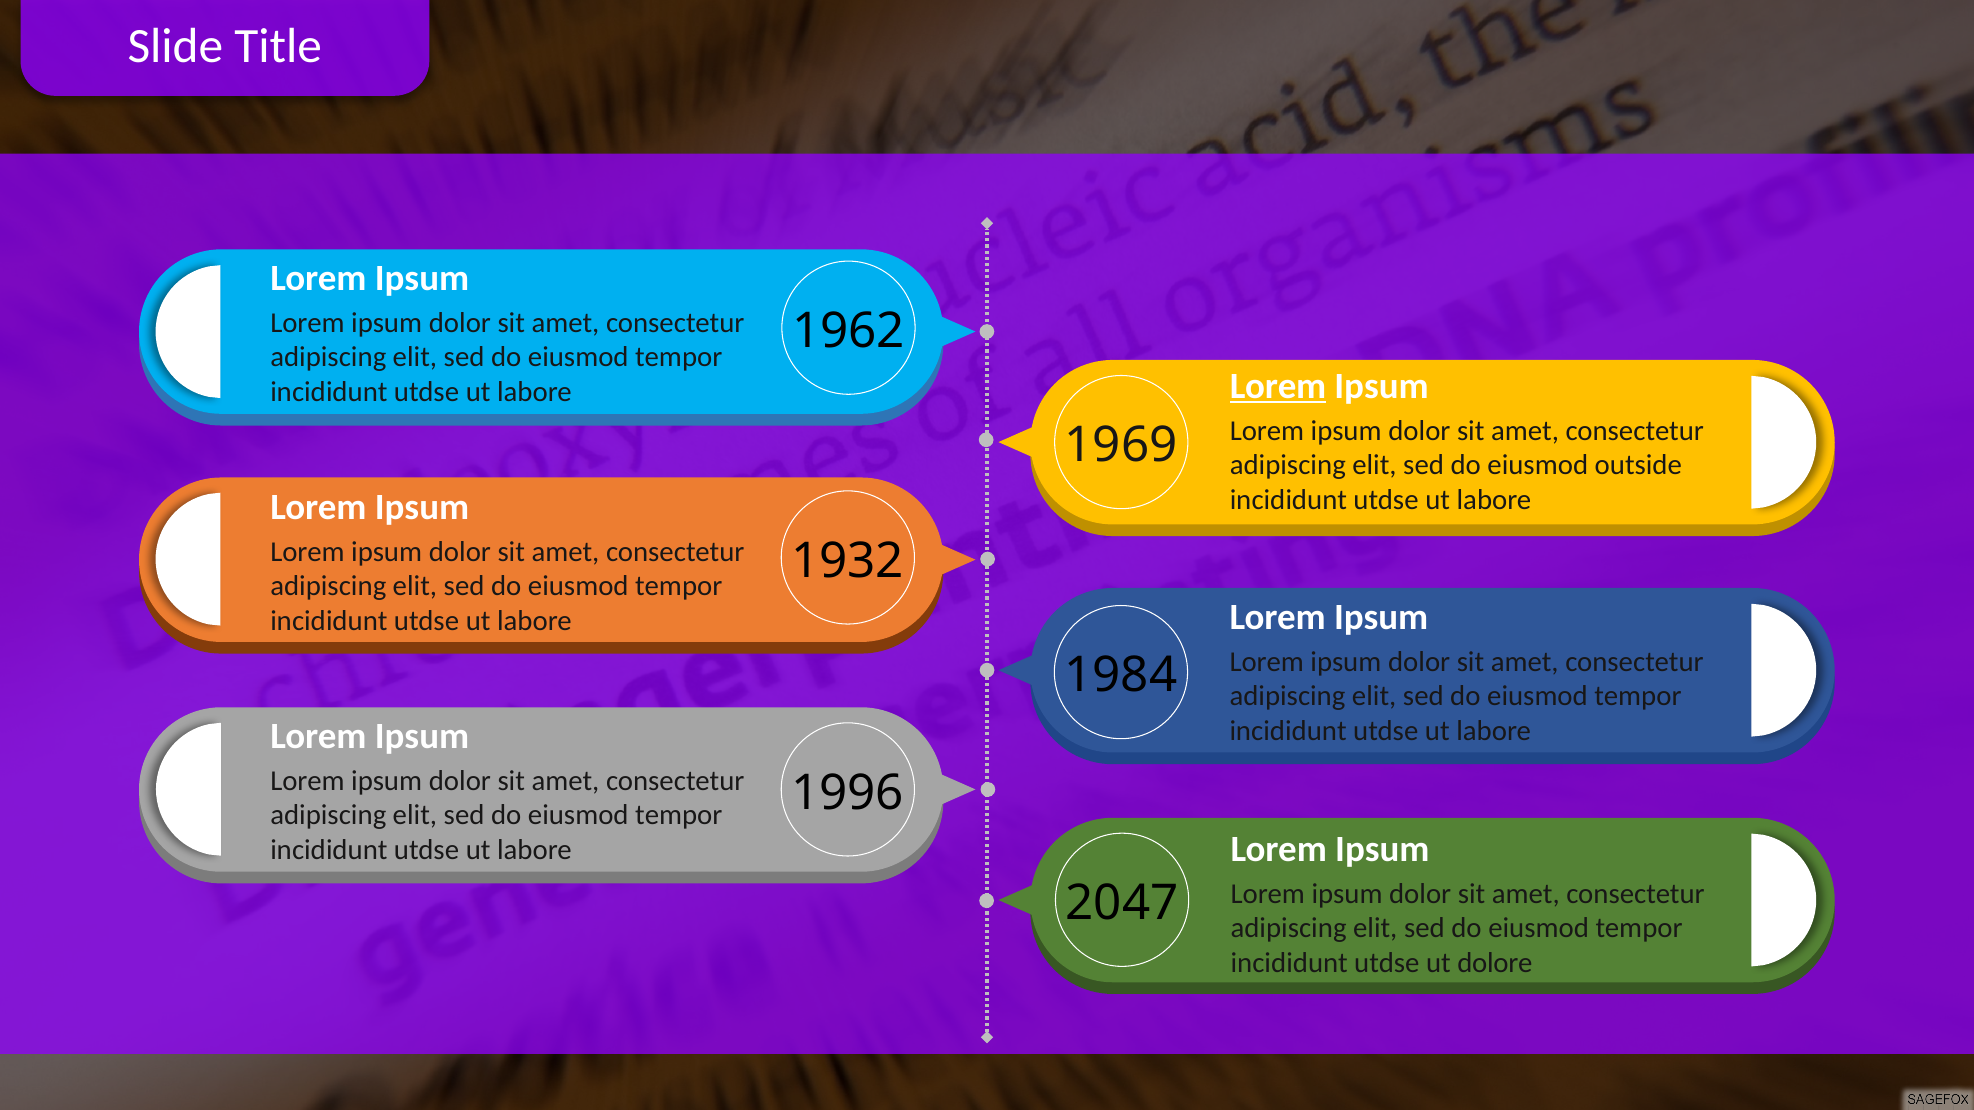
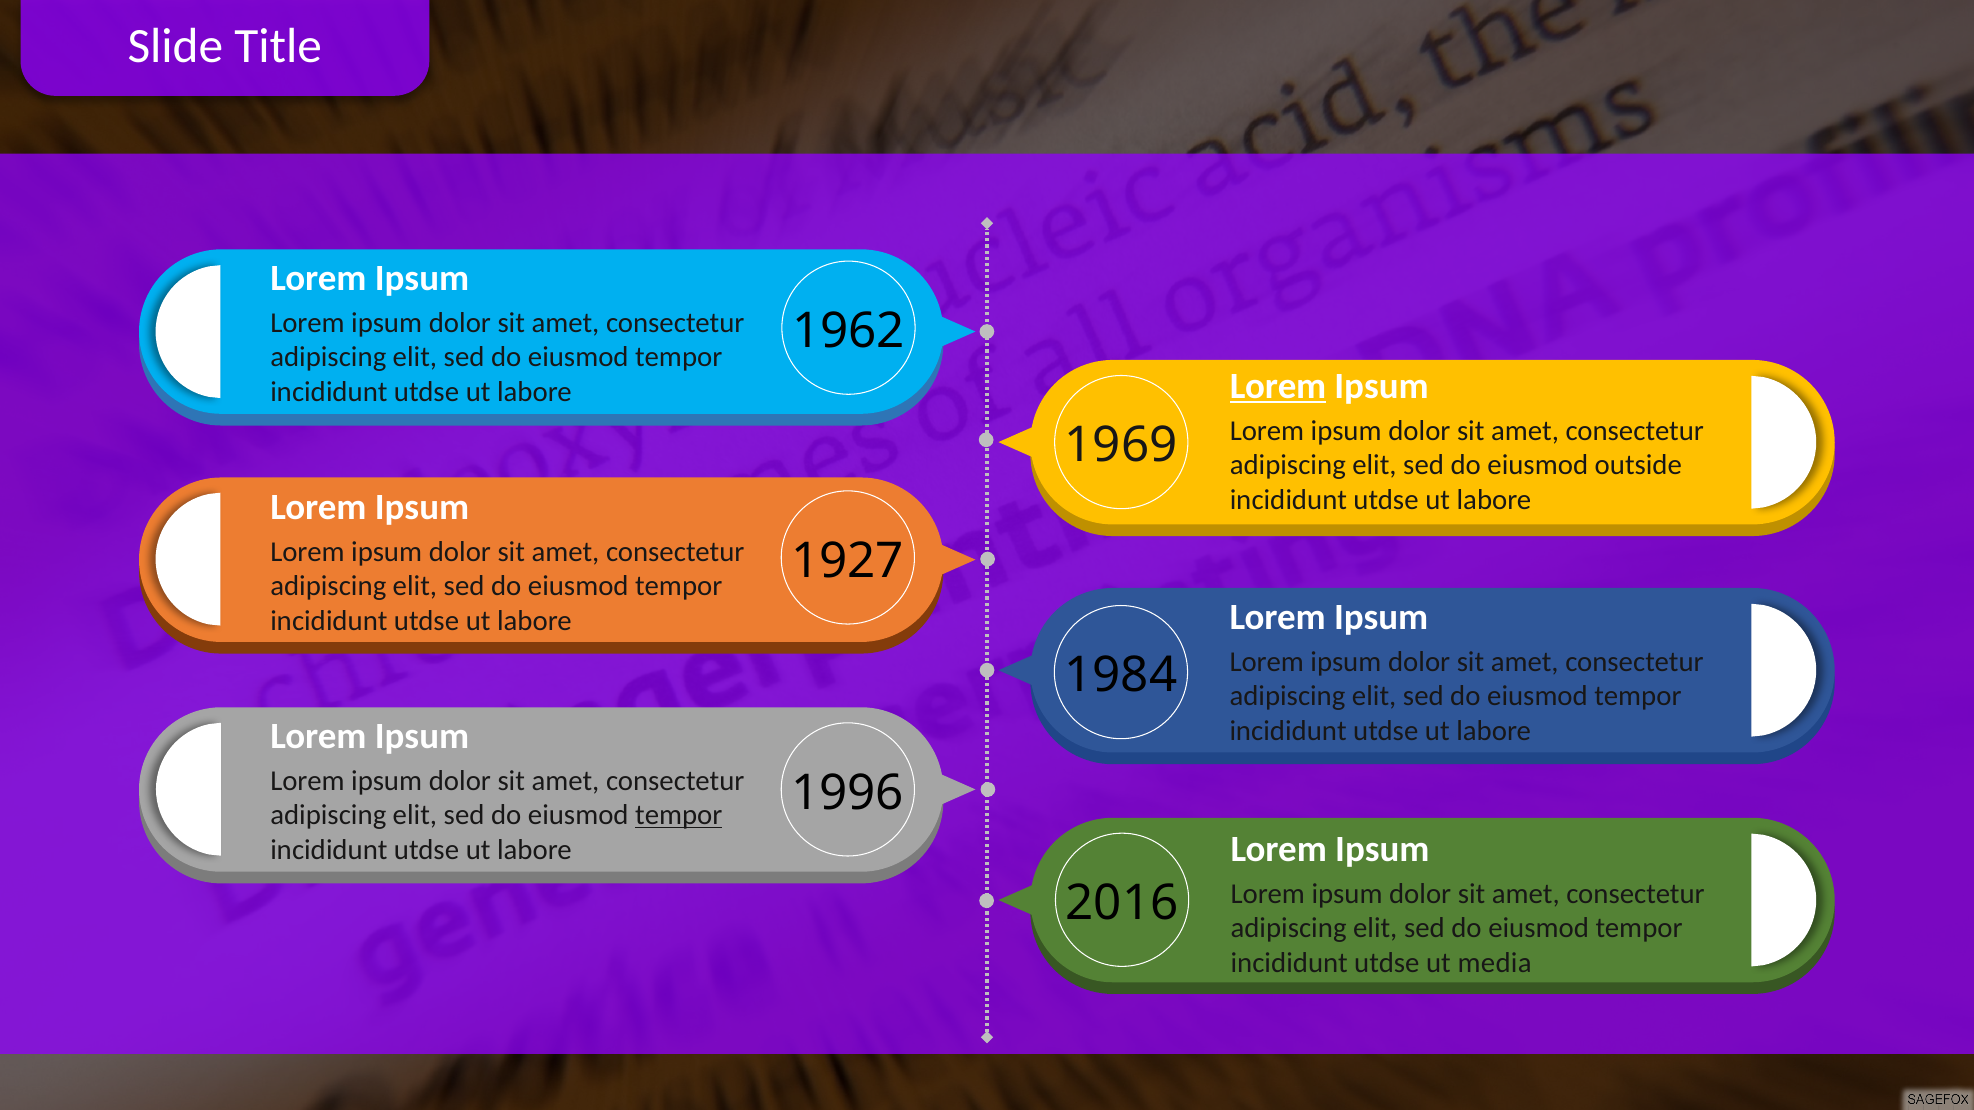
1932: 1932 -> 1927
tempor at (679, 815) underline: none -> present
2047: 2047 -> 2016
dolore: dolore -> media
